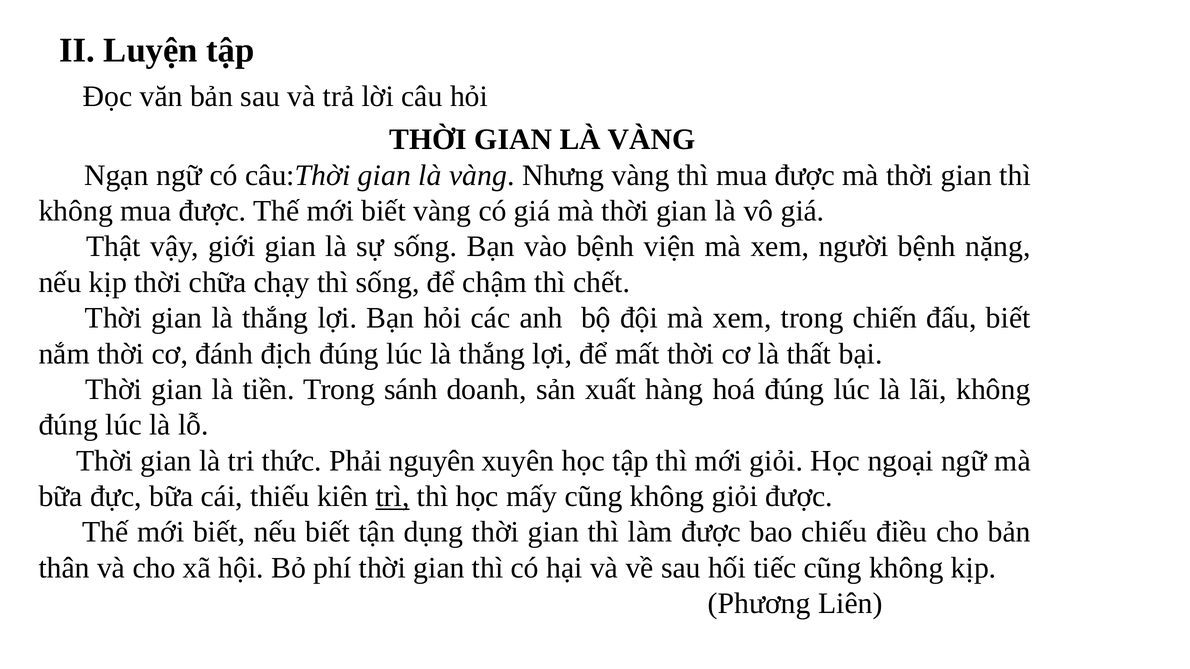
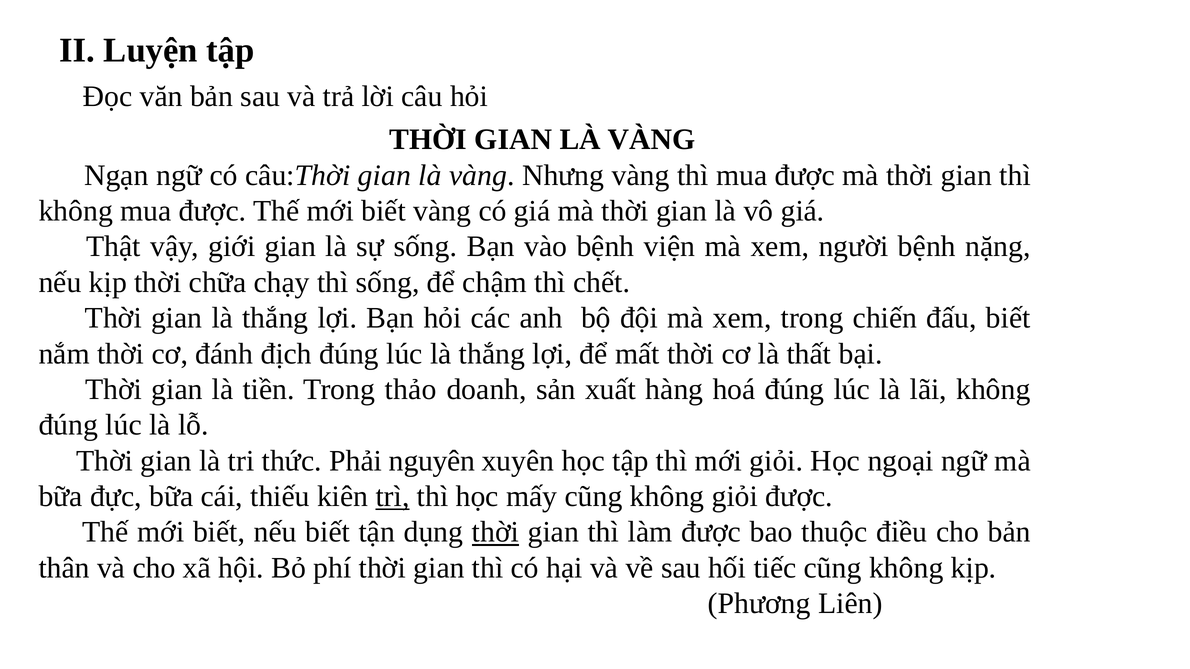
sánh: sánh -> thảo
thời at (495, 532) underline: none -> present
chiếu: chiếu -> thuộc
